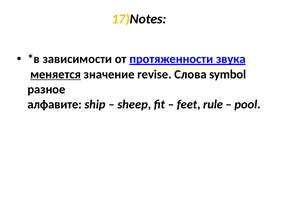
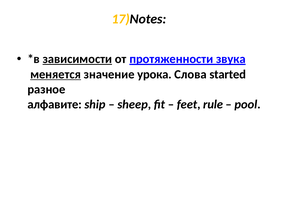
зависимости underline: none -> present
revise: revise -> урока
symbol: symbol -> started
